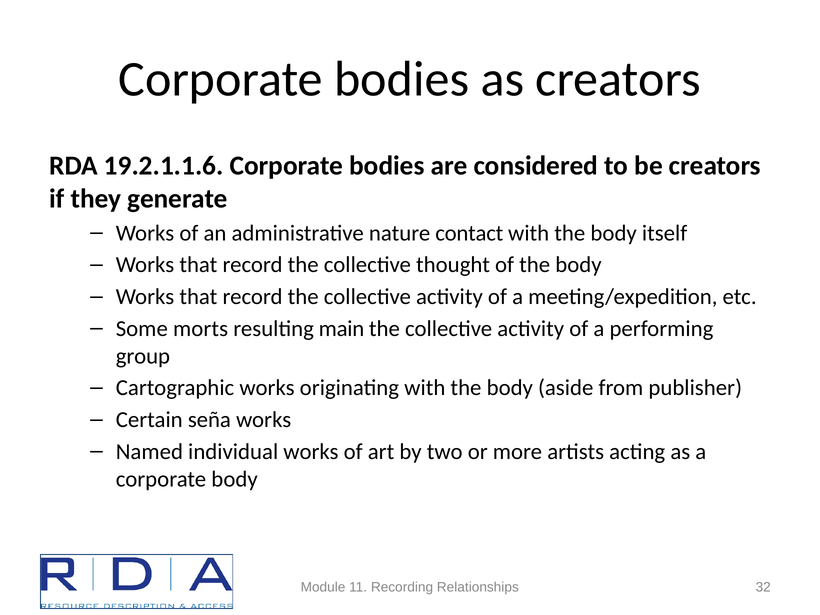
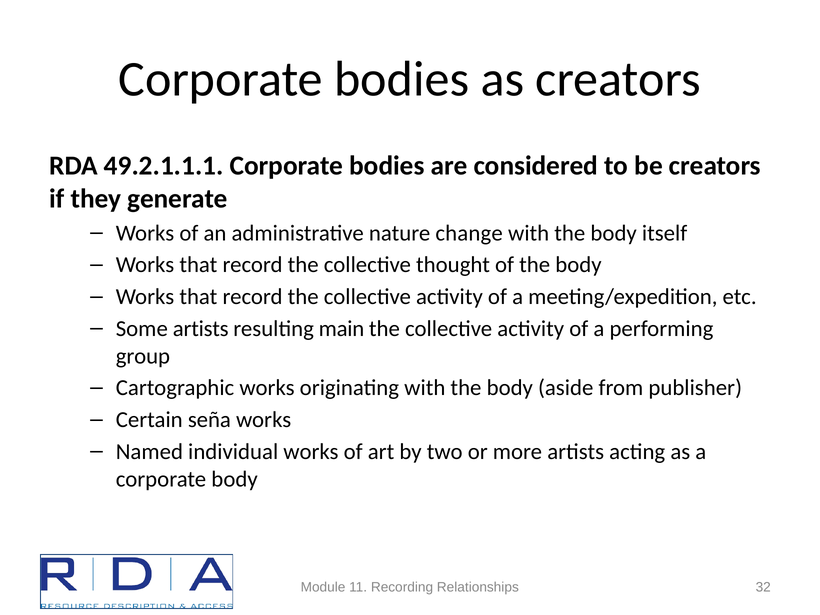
19.2.1.1.6: 19.2.1.1.6 -> 49.2.1.1.1
contact: contact -> change
Some morts: morts -> artists
